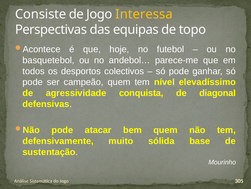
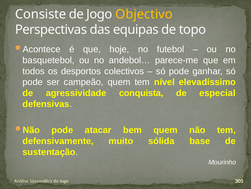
Interessa: Interessa -> Objectivo
diagonal: diagonal -> especial
